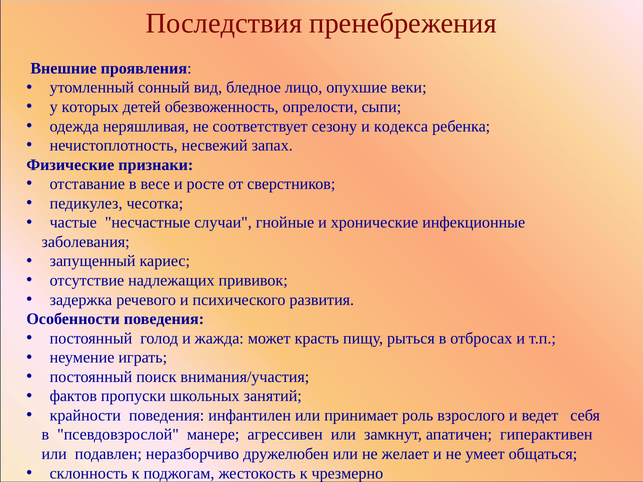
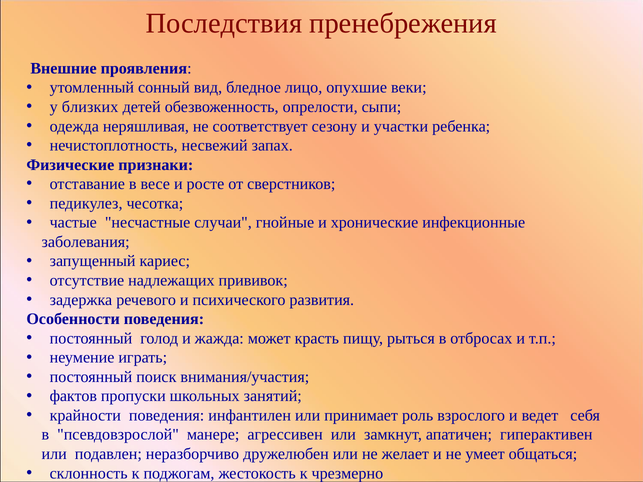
которых: которых -> близких
кодекса: кодекса -> участки
